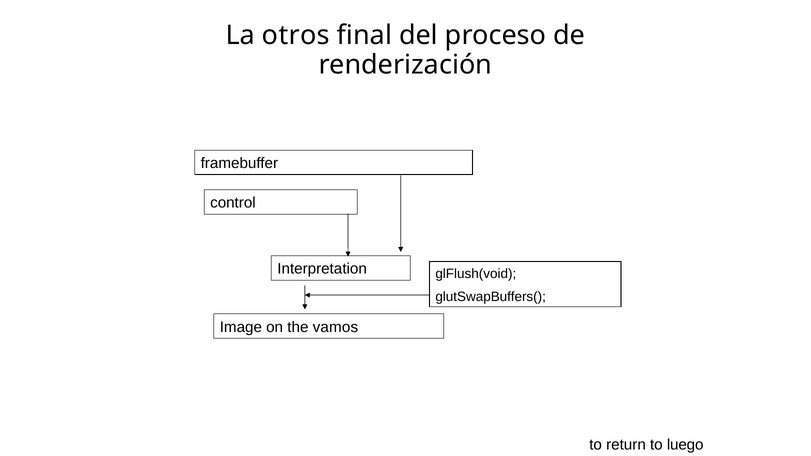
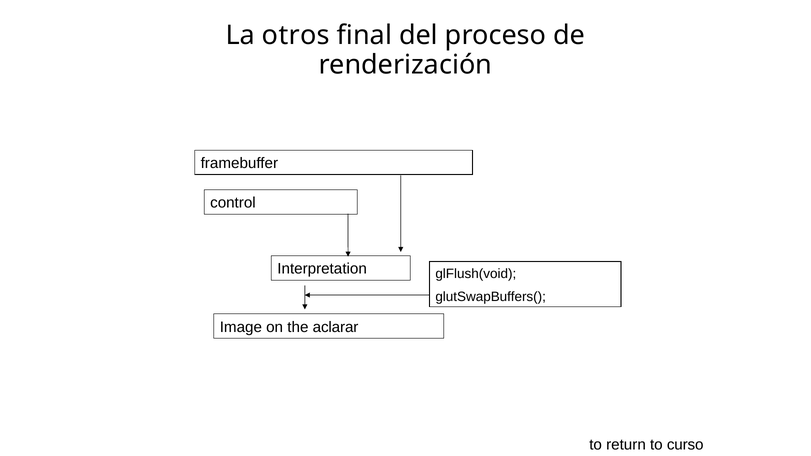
vamos: vamos -> aclarar
luego: luego -> curso
